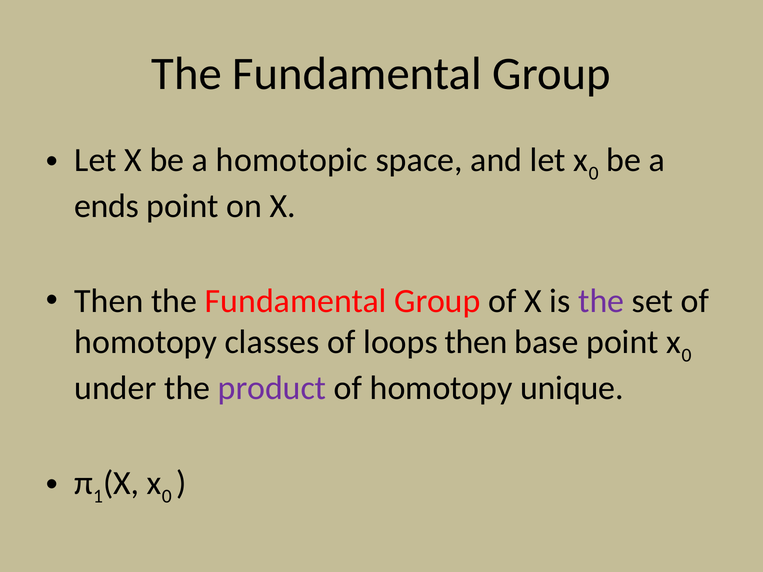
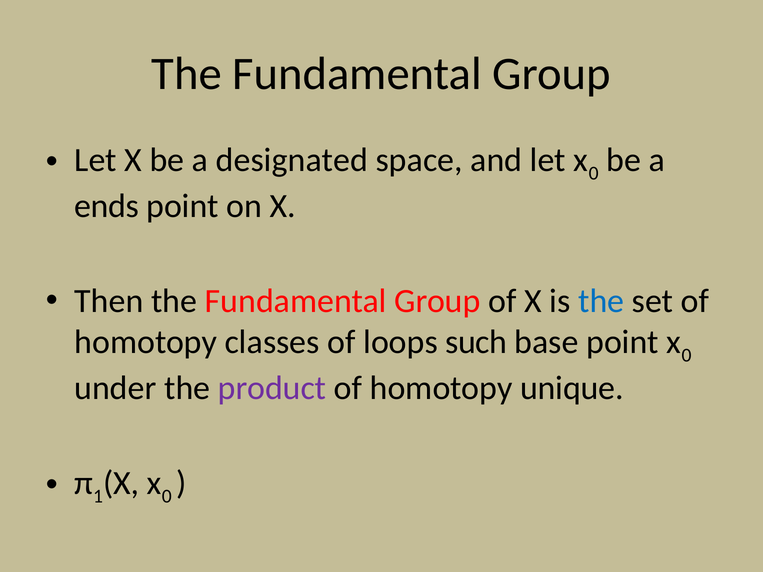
homotopic: homotopic -> designated
the at (601, 301) colour: purple -> blue
loops then: then -> such
